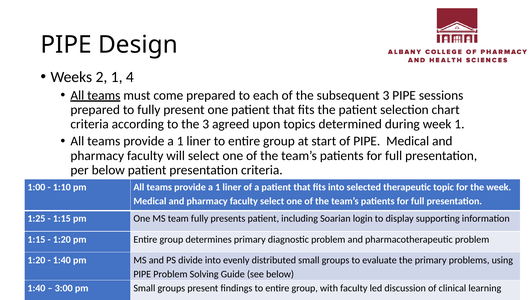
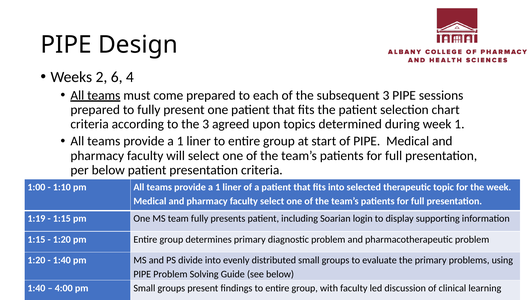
2 1: 1 -> 6
1:25: 1:25 -> 1:19
3:00: 3:00 -> 4:00
